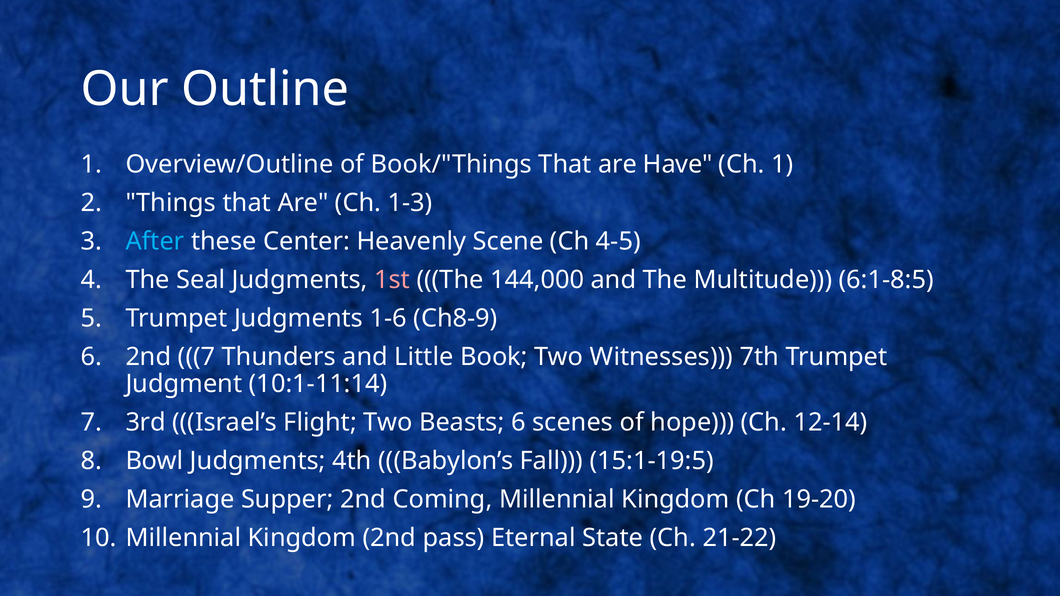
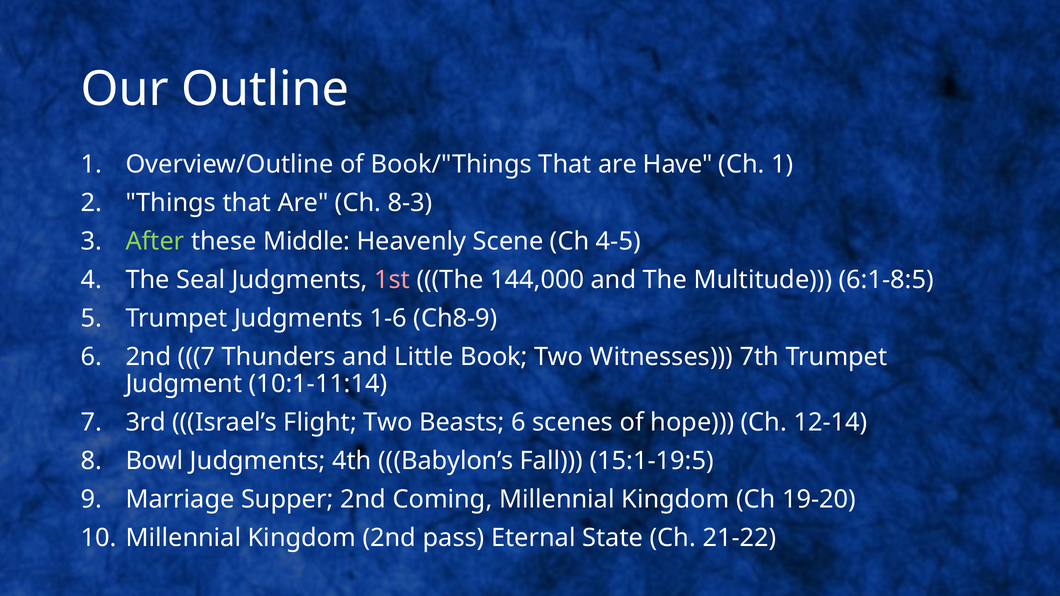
1-3: 1-3 -> 8-3
After colour: light blue -> light green
Center: Center -> Middle
